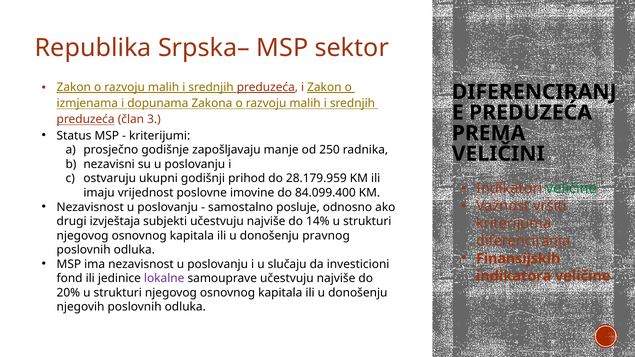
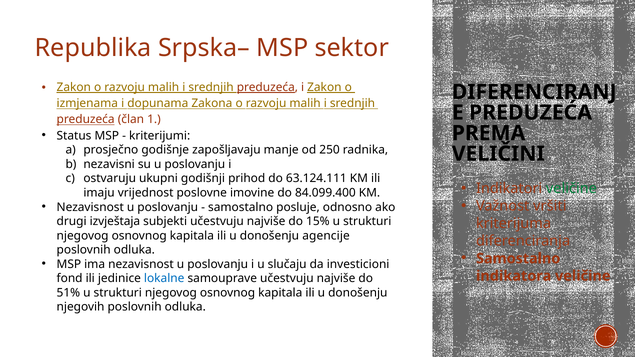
3: 3 -> 1
28.179.959: 28.179.959 -> 63.124.111
14%: 14% -> 15%
pravnog: pravnog -> agencije
Finansijskih at (518, 259): Finansijskih -> Samostalno
lokalne colour: purple -> blue
20%: 20% -> 51%
